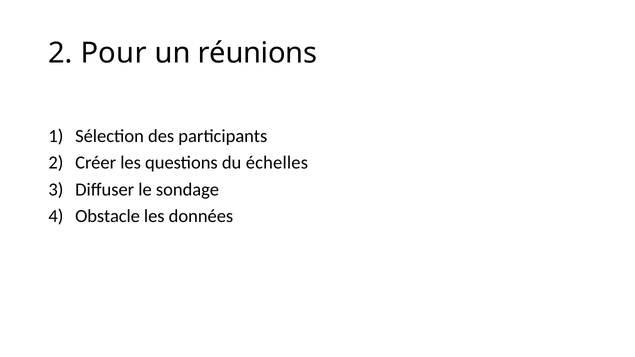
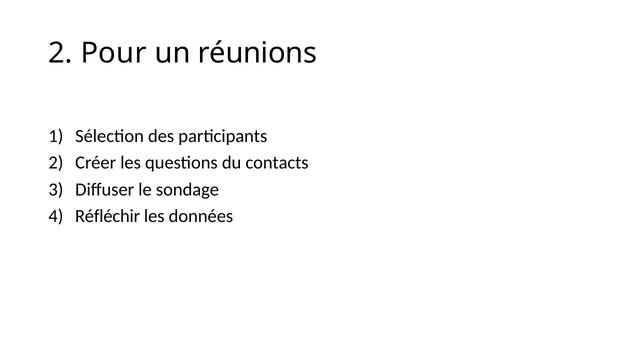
échelles: échelles -> contacts
Obstacle: Obstacle -> Réfléchir
